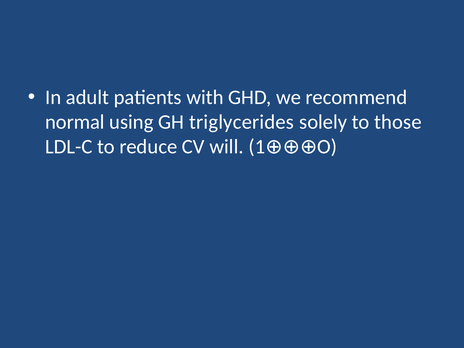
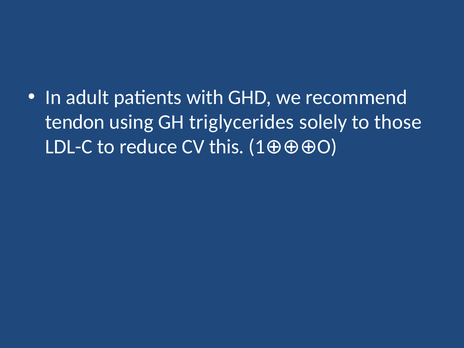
normal: normal -> tendon
will: will -> this
